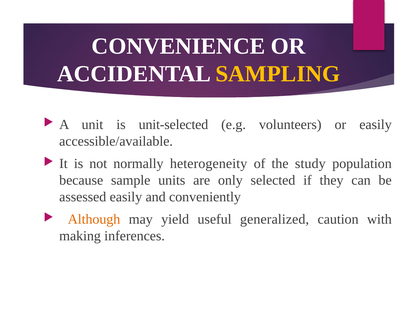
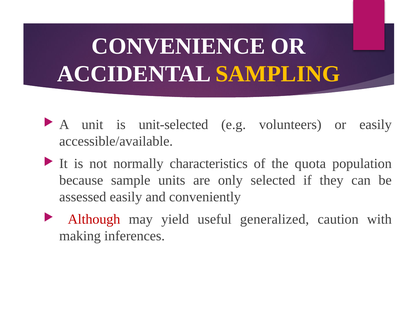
heterogeneity: heterogeneity -> characteristics
study: study -> quota
Although colour: orange -> red
